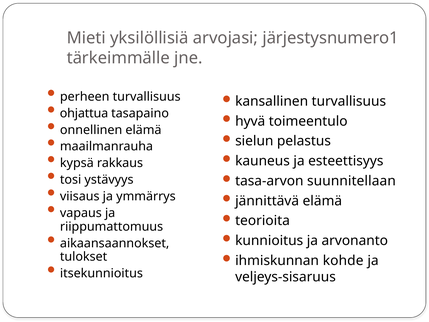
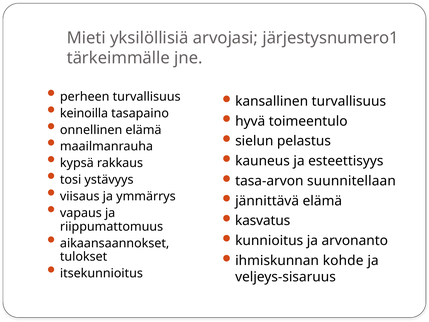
ohjattua: ohjattua -> keinoilla
teorioita: teorioita -> kasvatus
